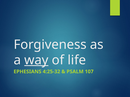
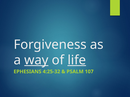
life underline: none -> present
